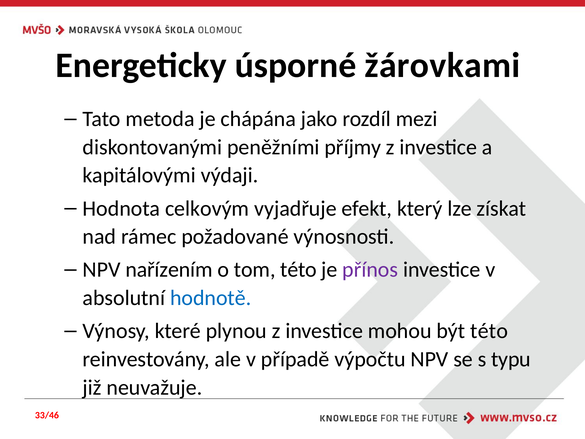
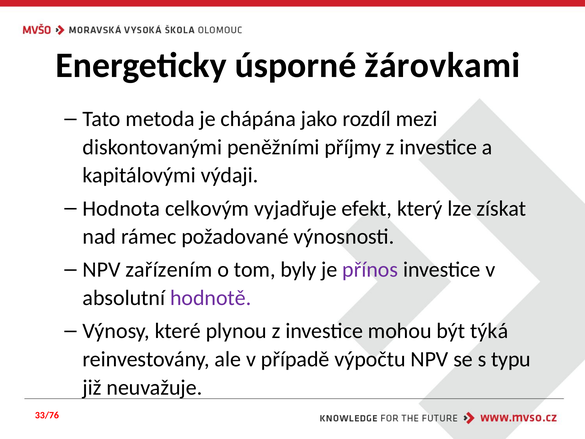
nařízením: nařízením -> zařízením
tom této: této -> byly
hodnotě colour: blue -> purple
být této: této -> týká
33/46: 33/46 -> 33/76
